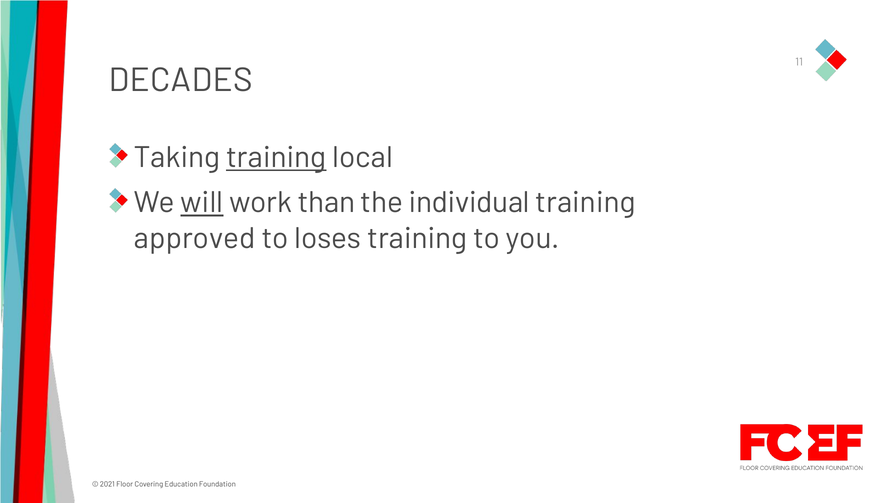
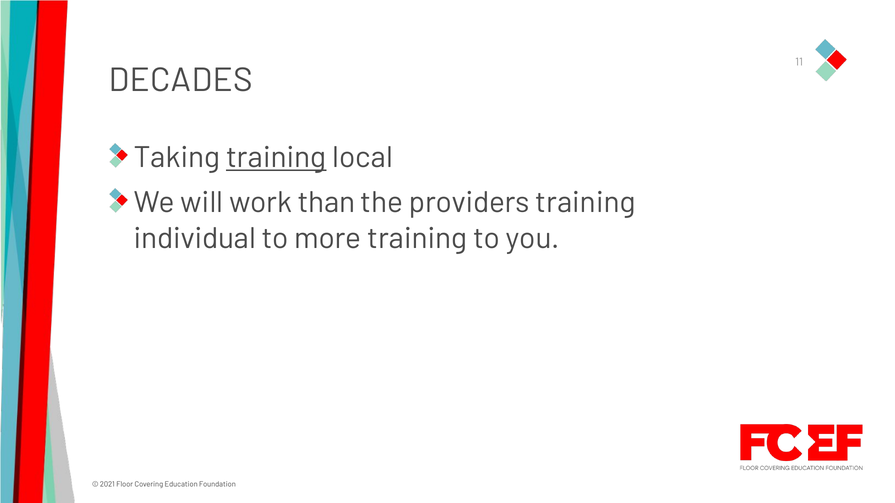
will underline: present -> none
individual: individual -> providers
approved: approved -> individual
loses: loses -> more
